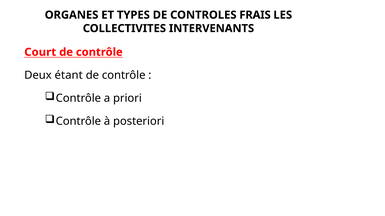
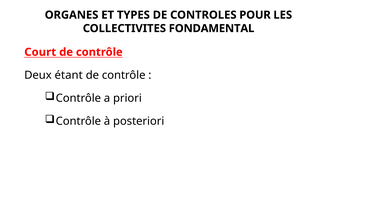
FRAIS: FRAIS -> POUR
INTERVENANTS: INTERVENANTS -> FONDAMENTAL
